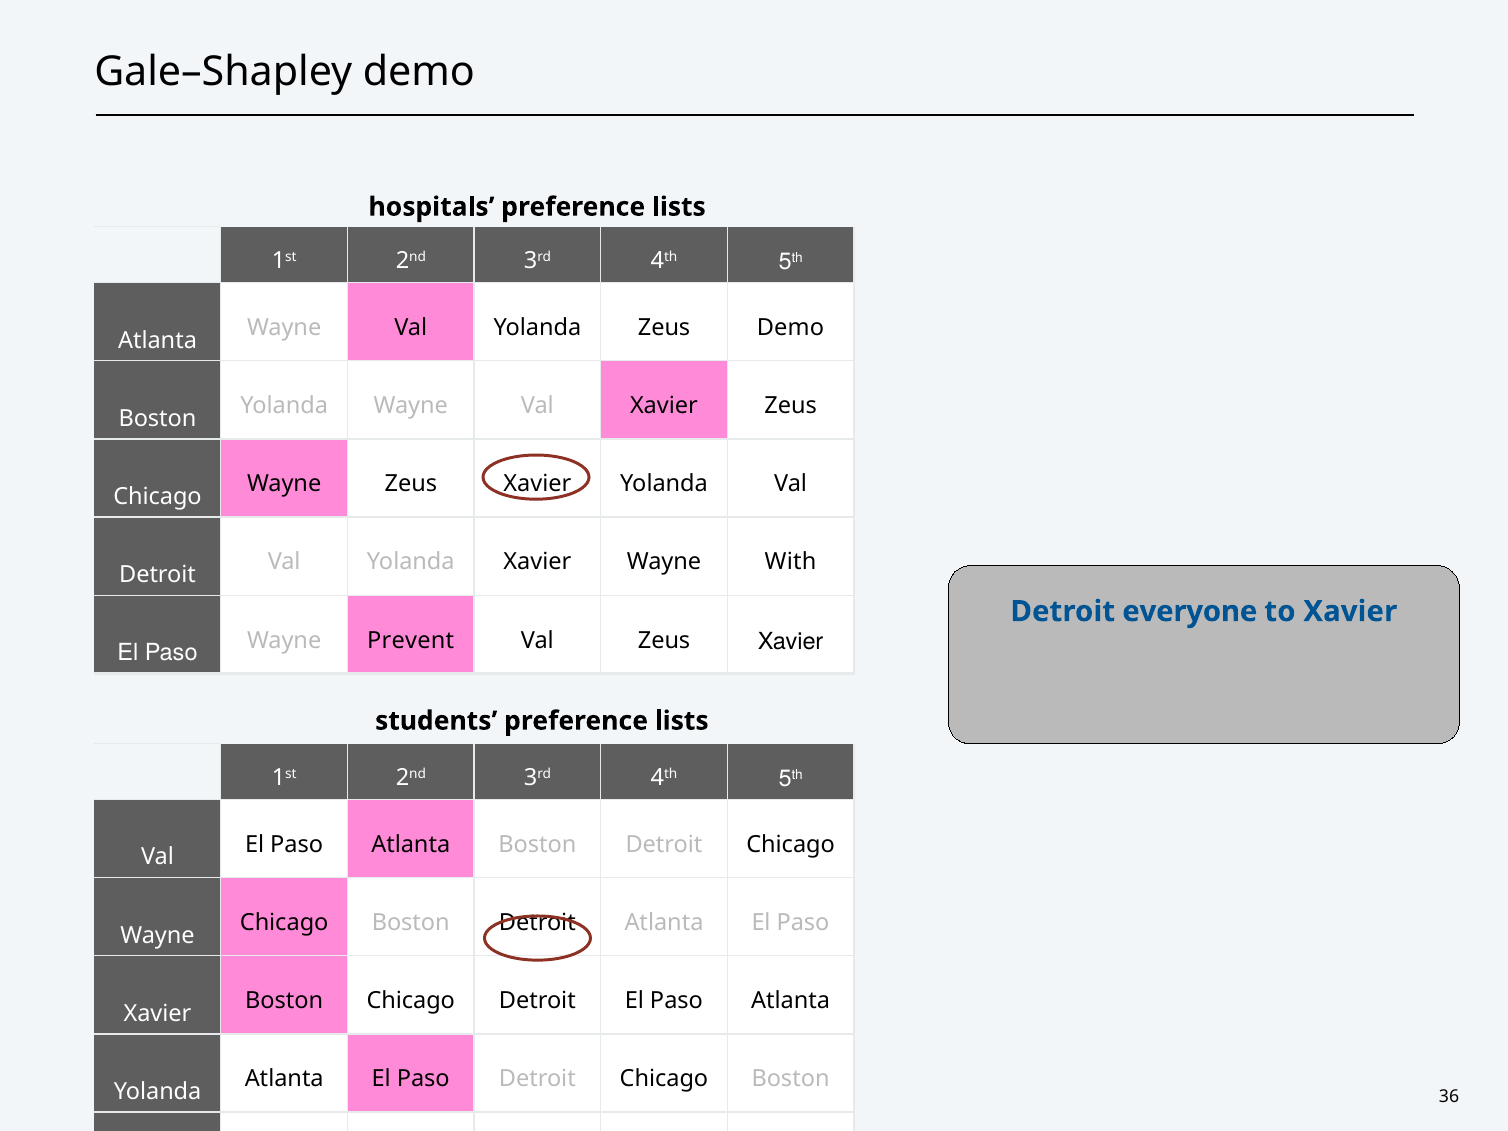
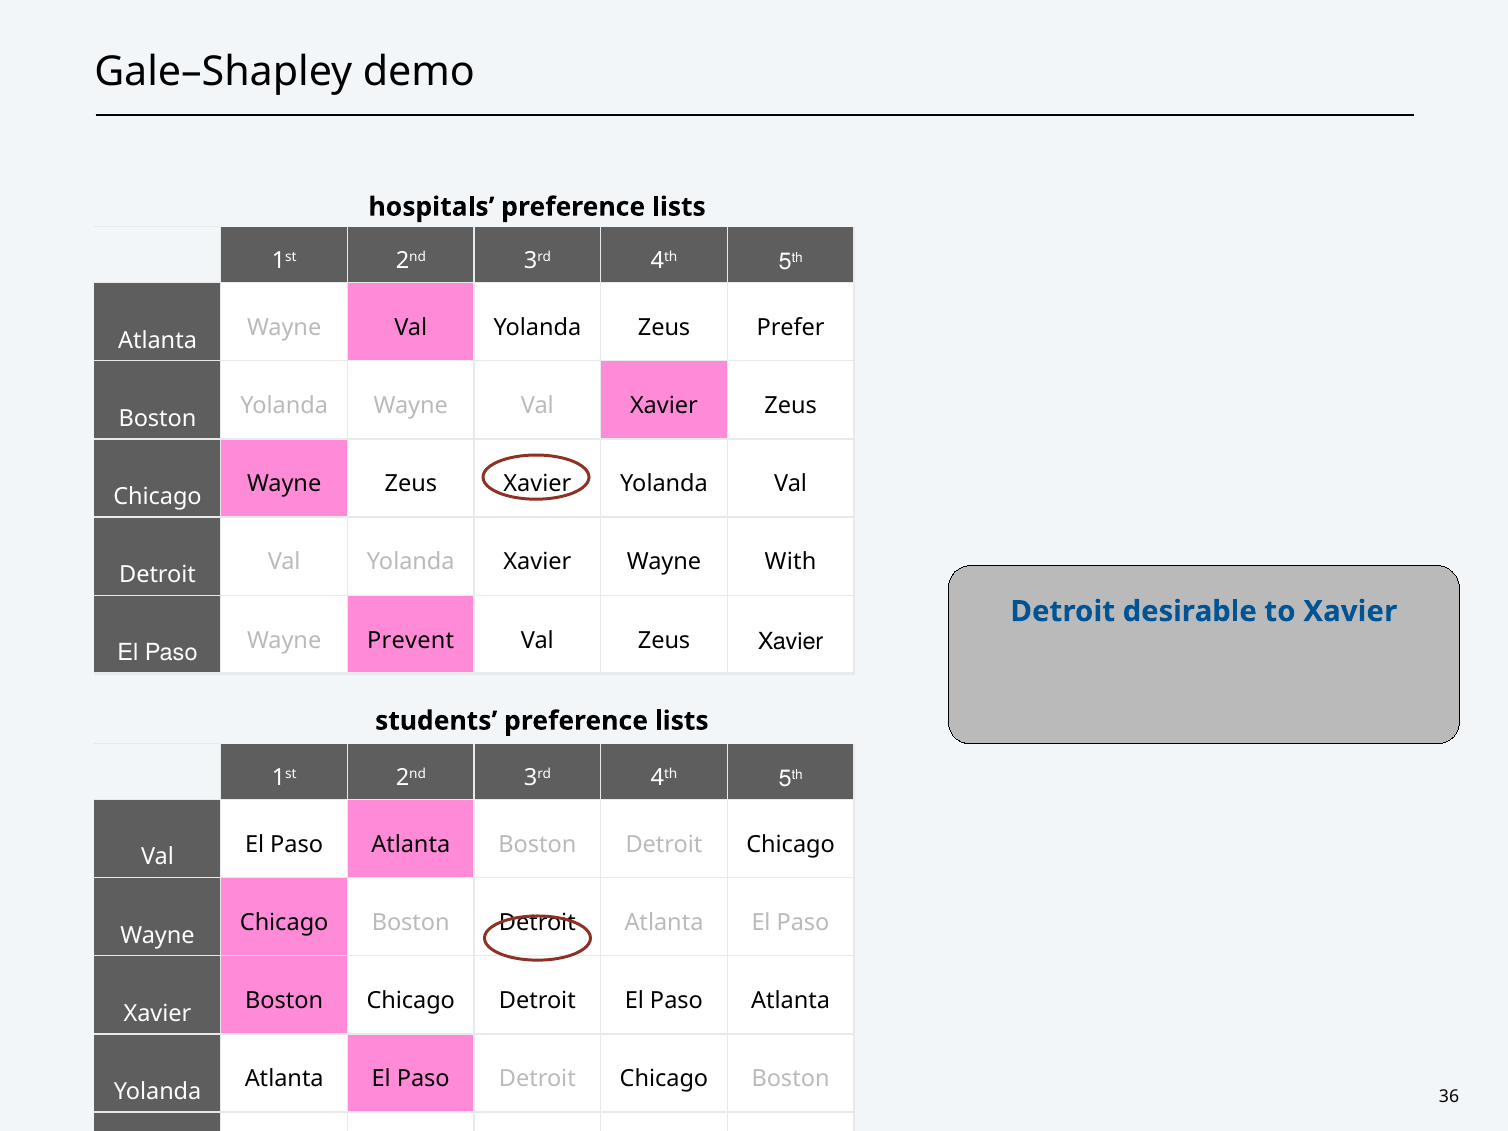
Zeus Demo: Demo -> Prefer
everyone: everyone -> desirable
